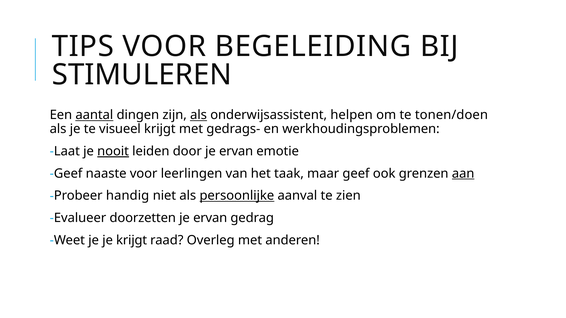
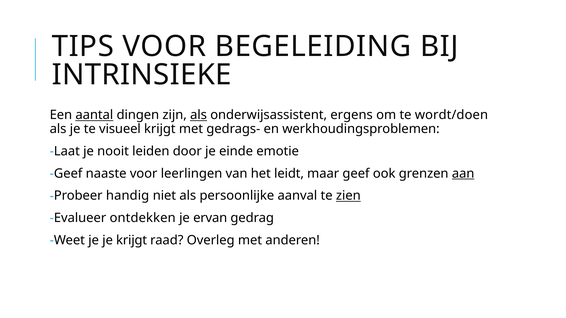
STIMULEREN: STIMULEREN -> INTRINSIEKE
helpen: helpen -> ergens
tonen/doen: tonen/doen -> wordt/doen
nooit underline: present -> none
door je ervan: ervan -> einde
taak: taak -> leidt
persoonlijke underline: present -> none
zien underline: none -> present
doorzetten: doorzetten -> ontdekken
